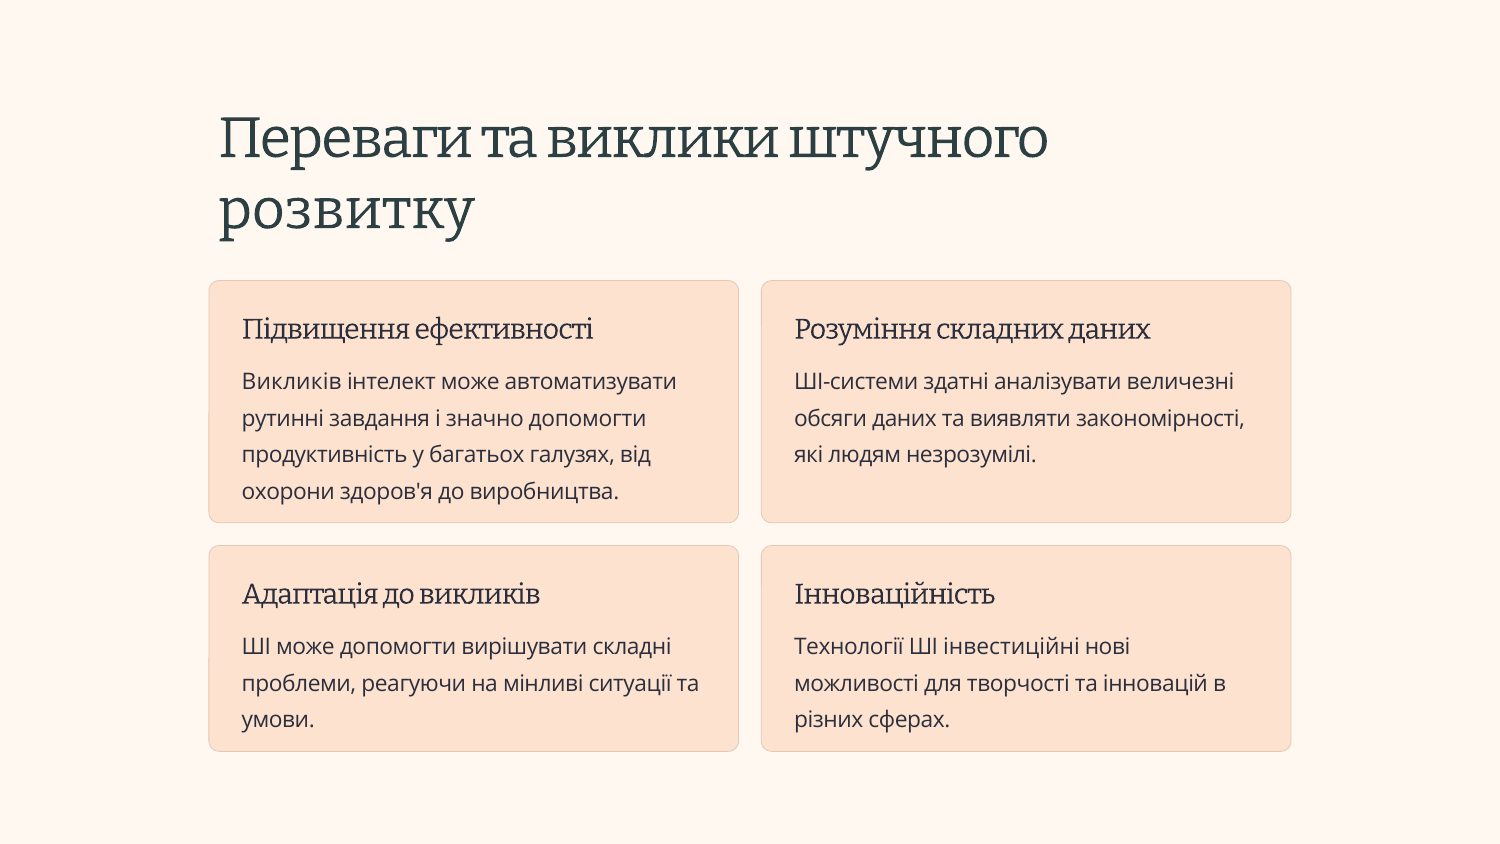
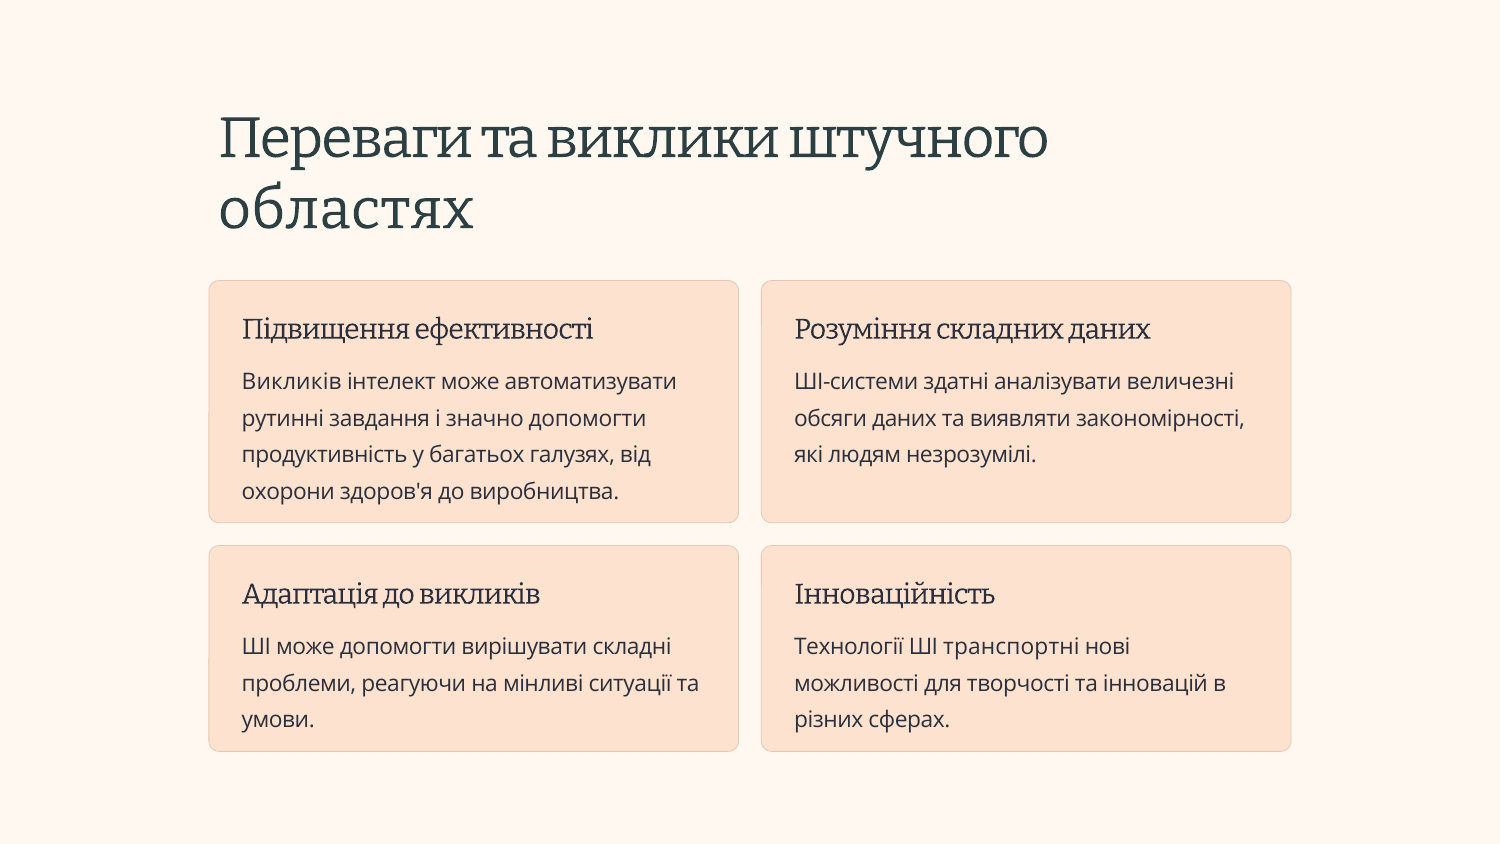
розвитку: розвитку -> областях
інвестиційні: інвестиційні -> транспортні
